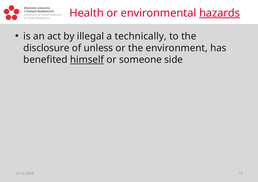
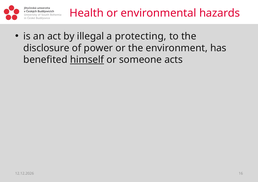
hazards underline: present -> none
technically: technically -> protecting
unless: unless -> power
side: side -> acts
